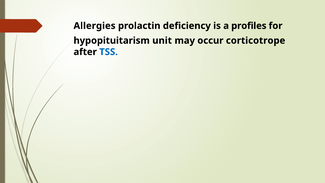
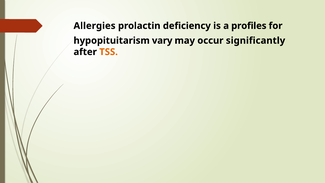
unit: unit -> vary
corticotrope: corticotrope -> significantly
TSS colour: blue -> orange
